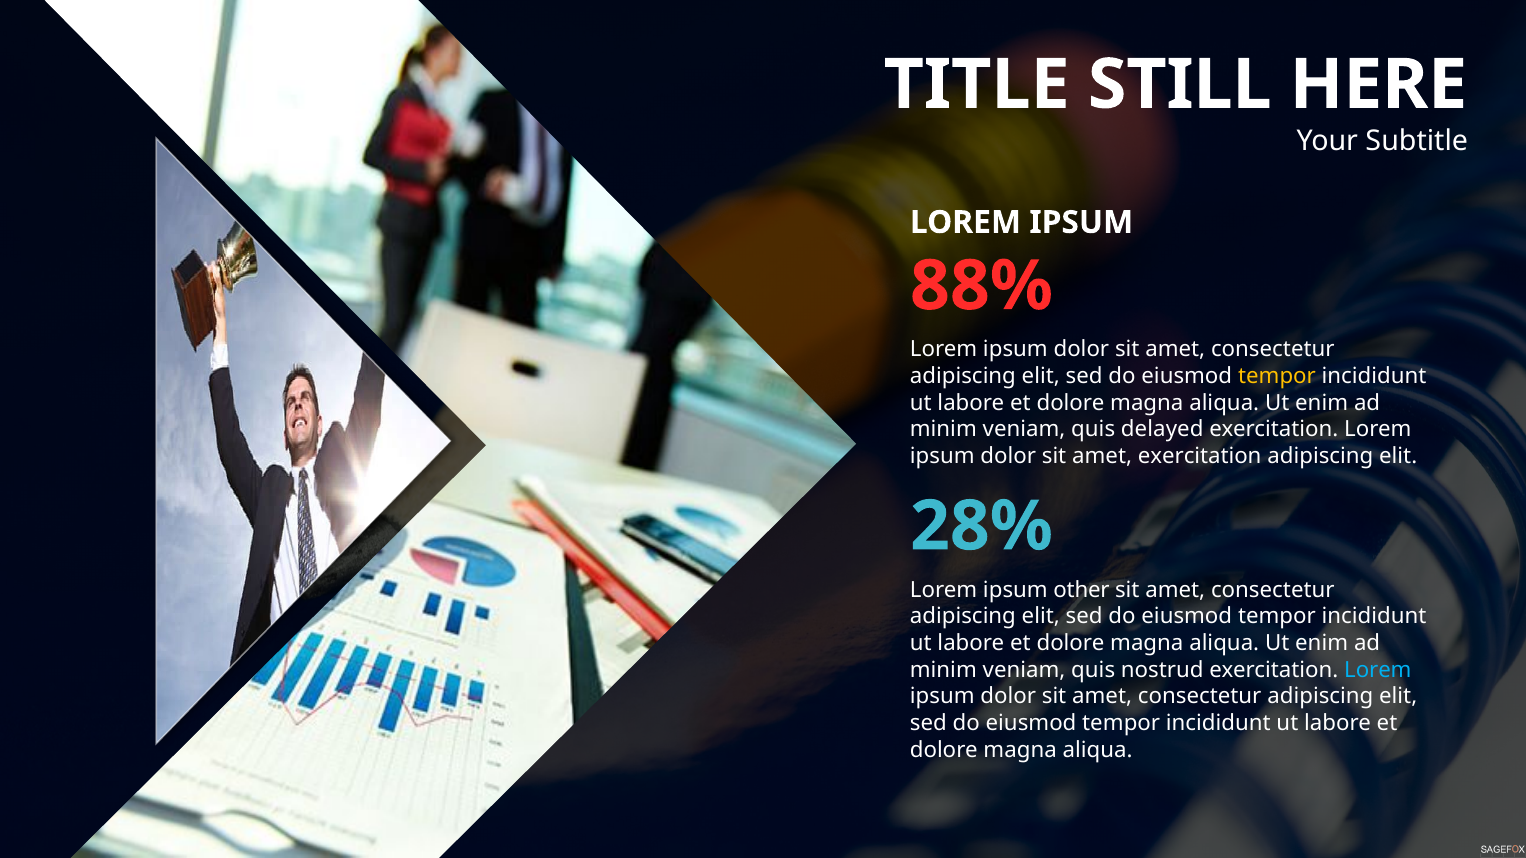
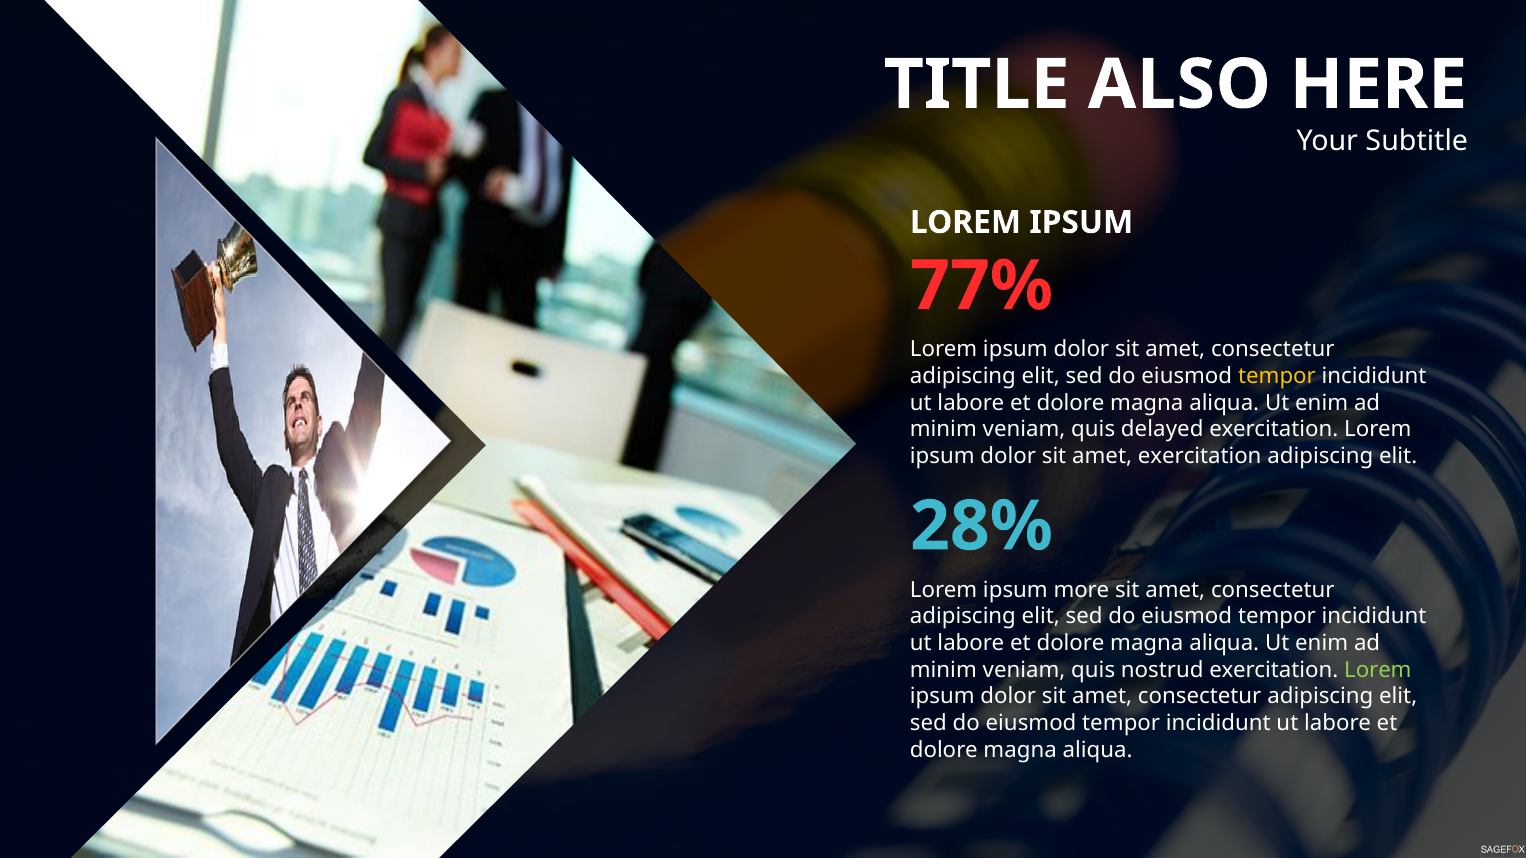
STILL: STILL -> ALSO
88%: 88% -> 77%
other: other -> more
Lorem at (1378, 670) colour: light blue -> light green
